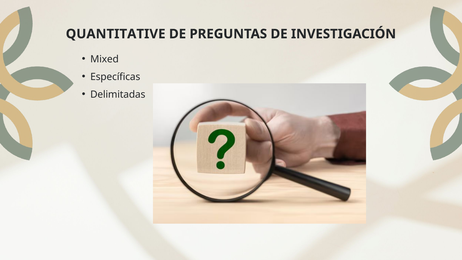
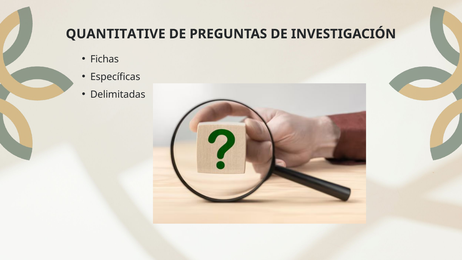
Mixed: Mixed -> Fichas
